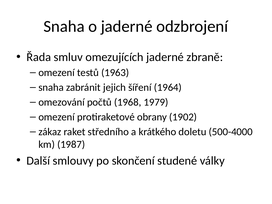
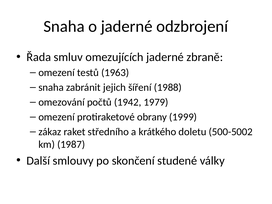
1964: 1964 -> 1988
1968: 1968 -> 1942
1902: 1902 -> 1999
500-4000: 500-4000 -> 500-5002
